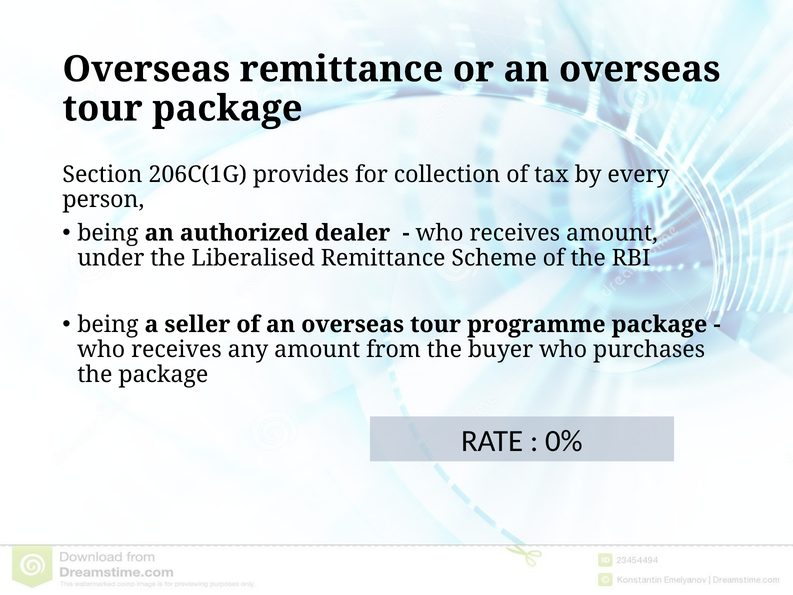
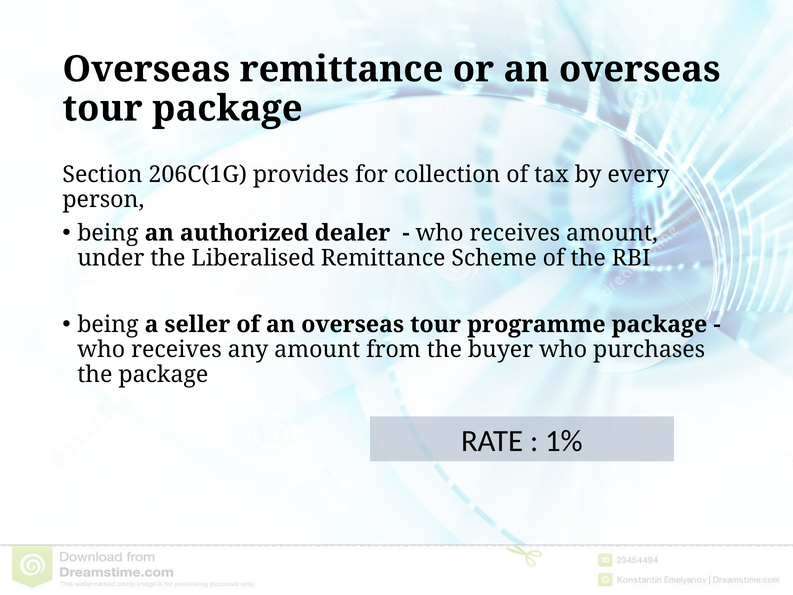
0%: 0% -> 1%
